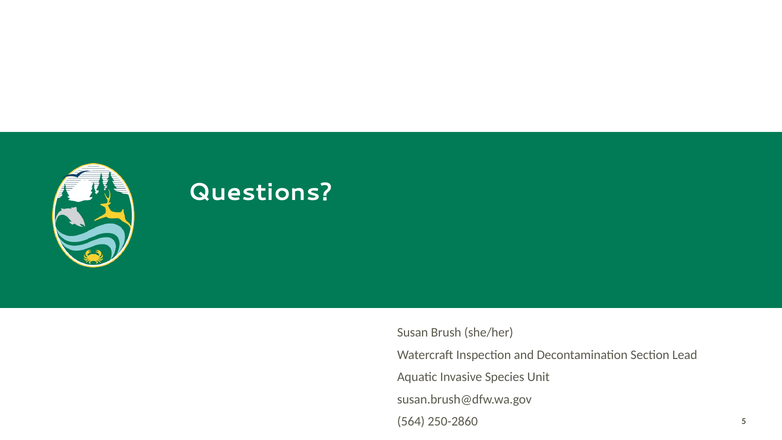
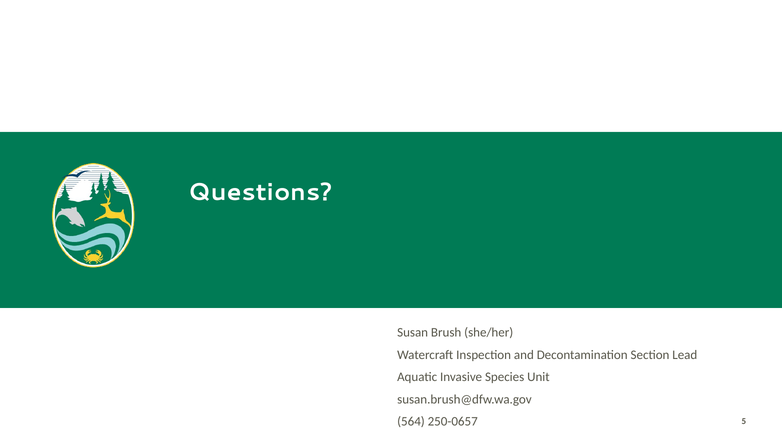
250-2860: 250-2860 -> 250-0657
